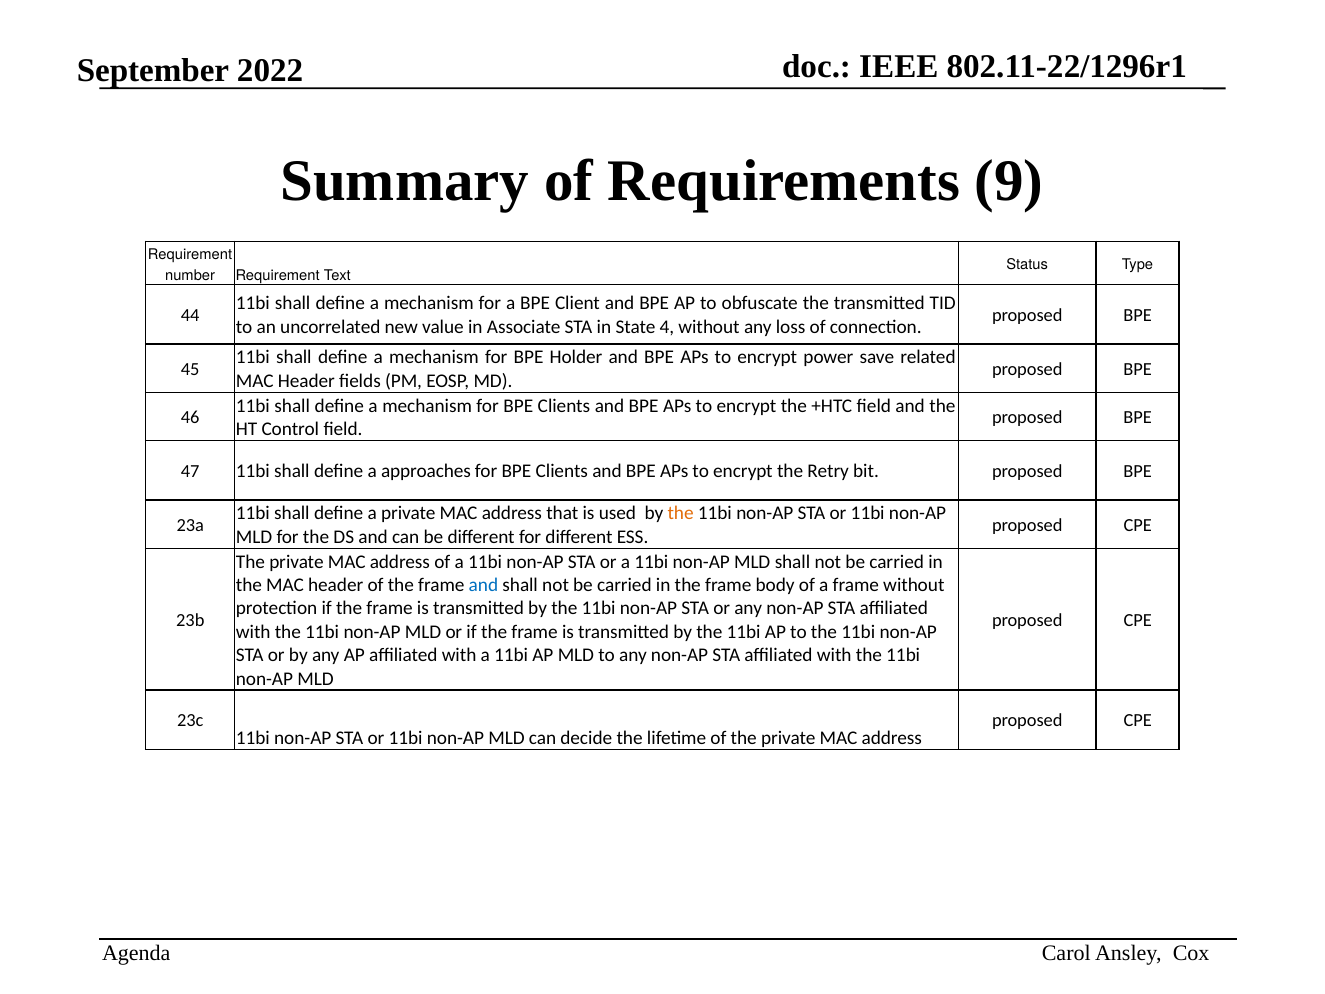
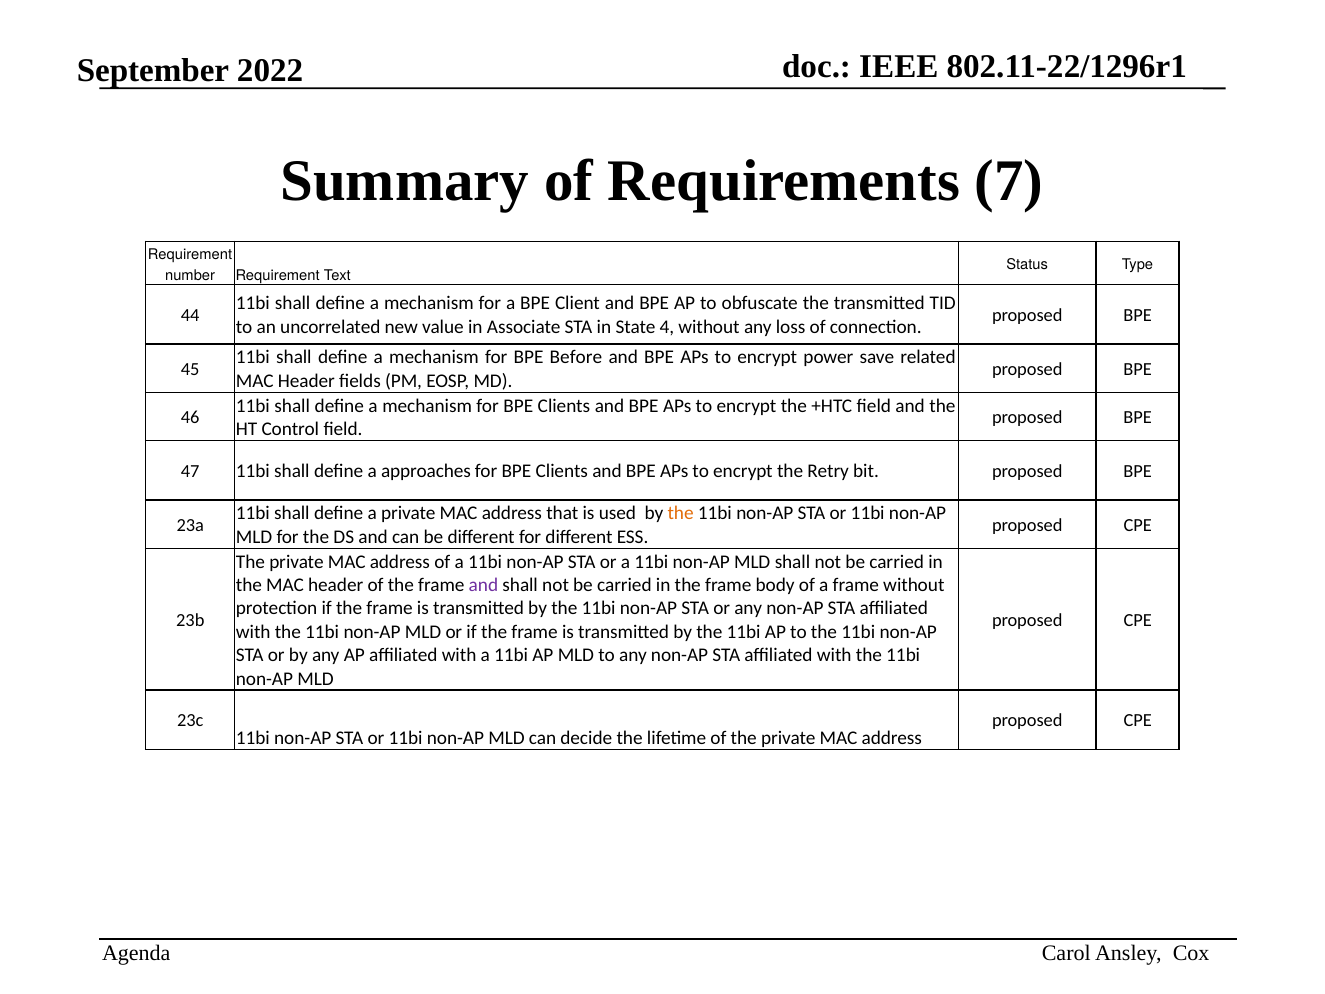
9: 9 -> 7
Holder: Holder -> Before
and at (483, 585) colour: blue -> purple
